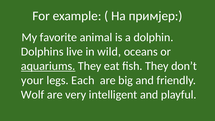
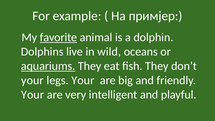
favorite underline: none -> present
legs Each: Each -> Your
Wolf at (33, 95): Wolf -> Your
